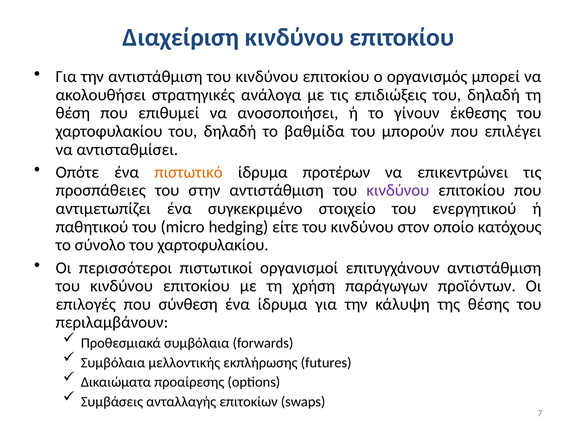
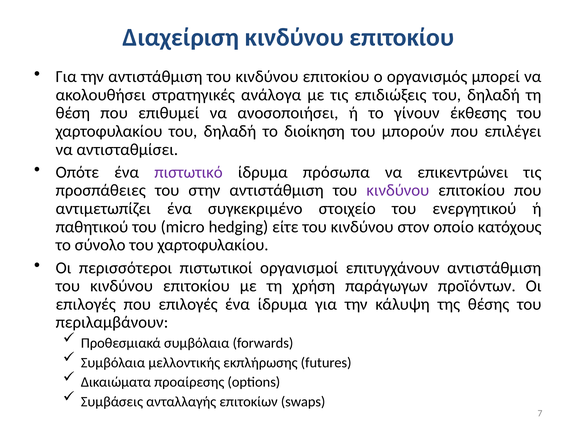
βαθμίδα: βαθμίδα -> διοίκηση
πιστωτικό colour: orange -> purple
προτέρων: προτέρων -> πρόσωπα
που σύνθεση: σύνθεση -> επιλογές
